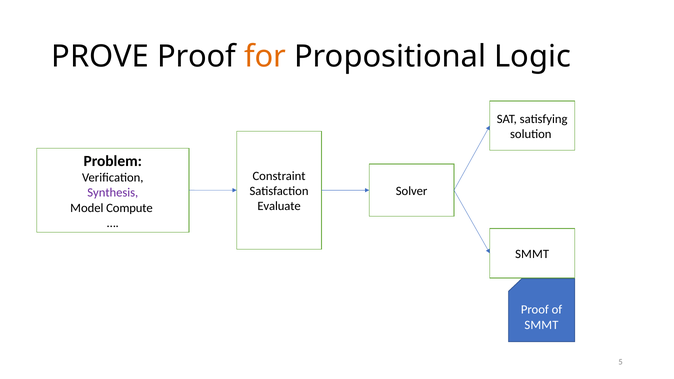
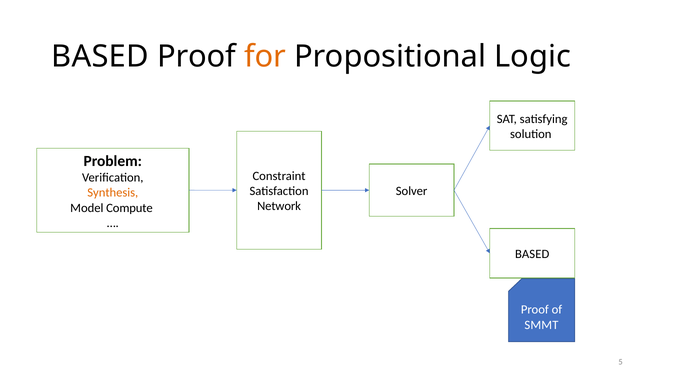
PROVE at (100, 57): PROVE -> BASED
Synthesis colour: purple -> orange
Evaluate: Evaluate -> Network
SMMT at (532, 254): SMMT -> BASED
